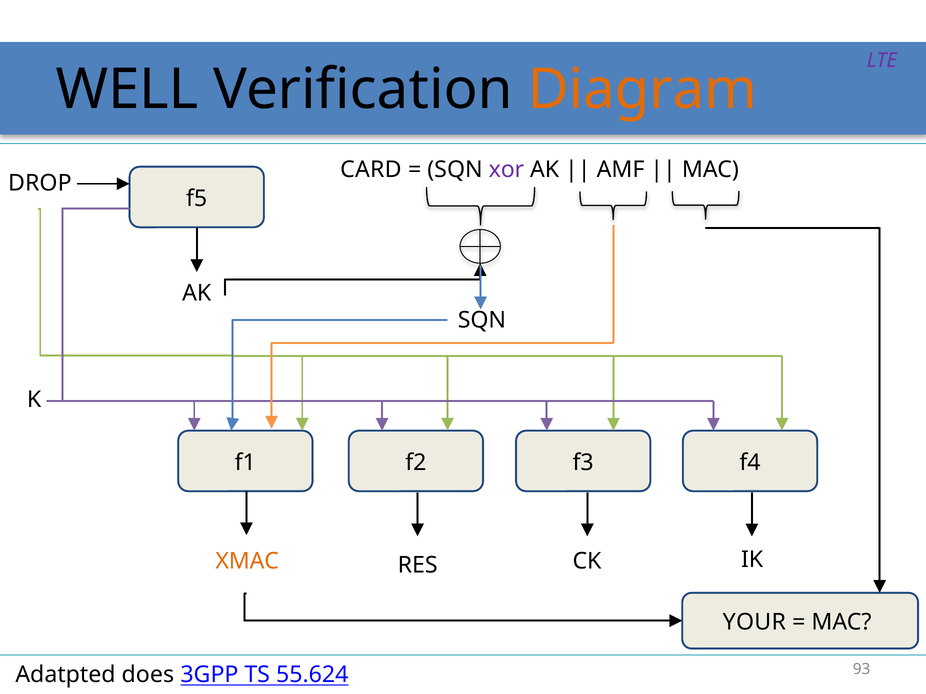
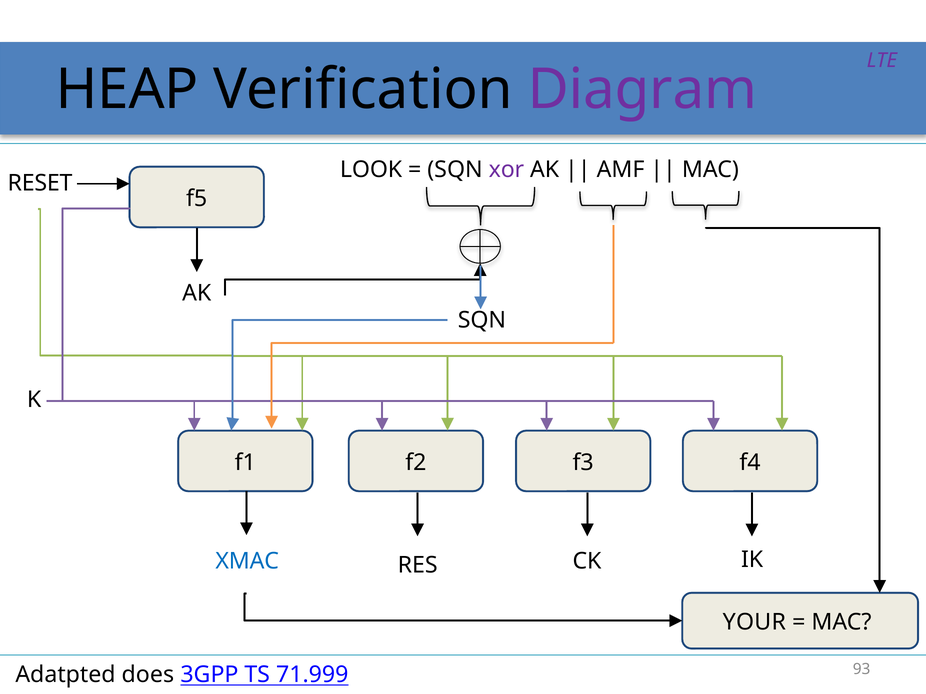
WELL: WELL -> HEAP
Diagram colour: orange -> purple
CARD: CARD -> LOOK
DROP: DROP -> RESET
XMAC colour: orange -> blue
55.624: 55.624 -> 71.999
